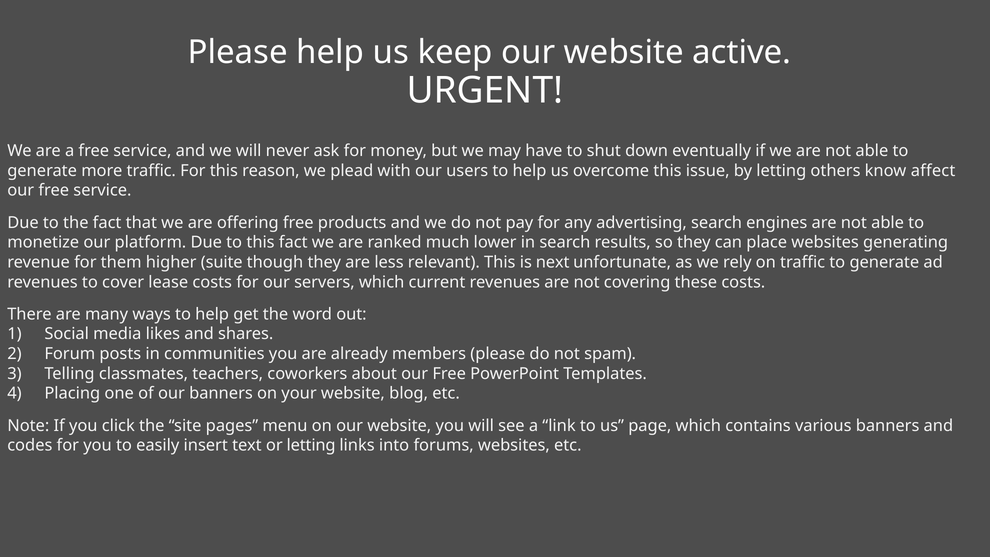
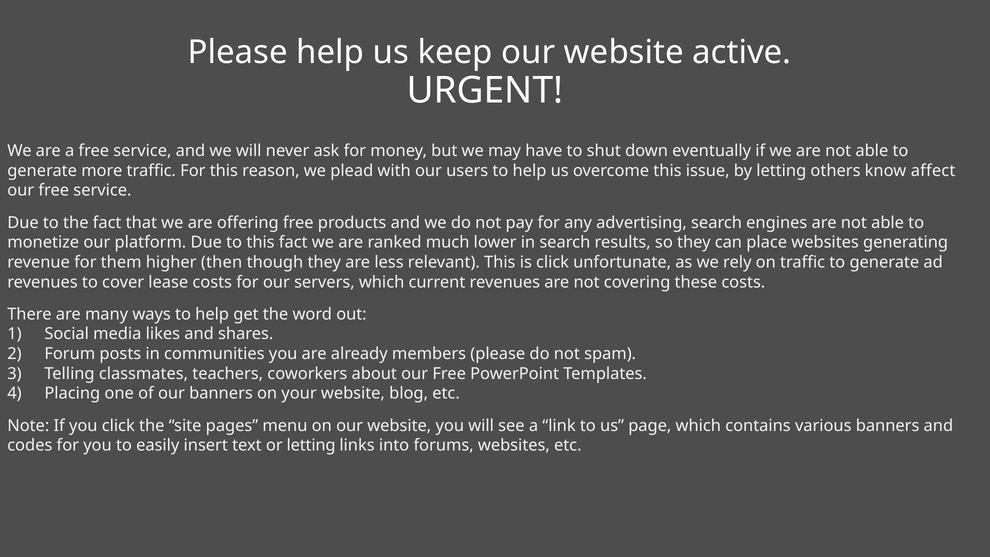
suite: suite -> then
is next: next -> click
